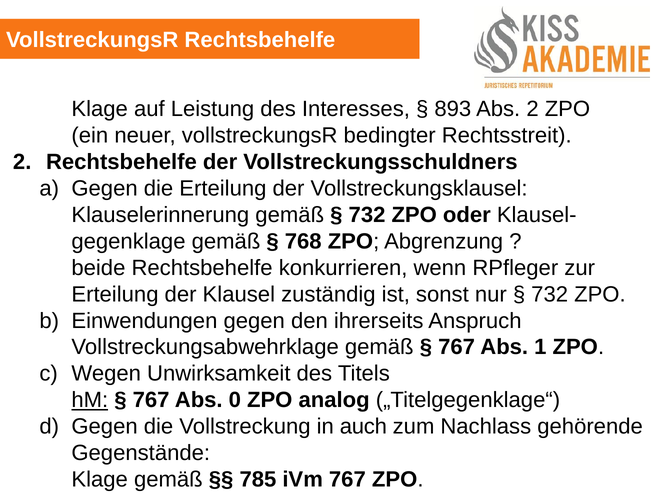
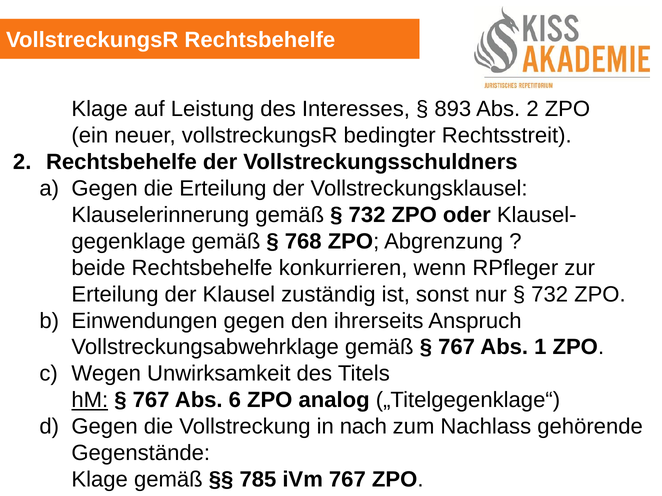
0: 0 -> 6
auch: auch -> nach
